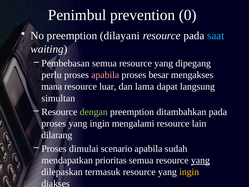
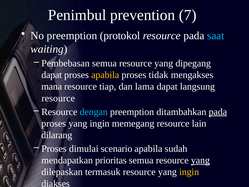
0: 0 -> 7
dilayani: dilayani -> protokol
perlu at (52, 75): perlu -> dapat
apabila at (105, 75) colour: pink -> yellow
besar: besar -> tidak
luar: luar -> tiap
simultan at (58, 98): simultan -> resource
dengan colour: light green -> light blue
pada at (218, 112) underline: none -> present
mengalami: mengalami -> memegang
